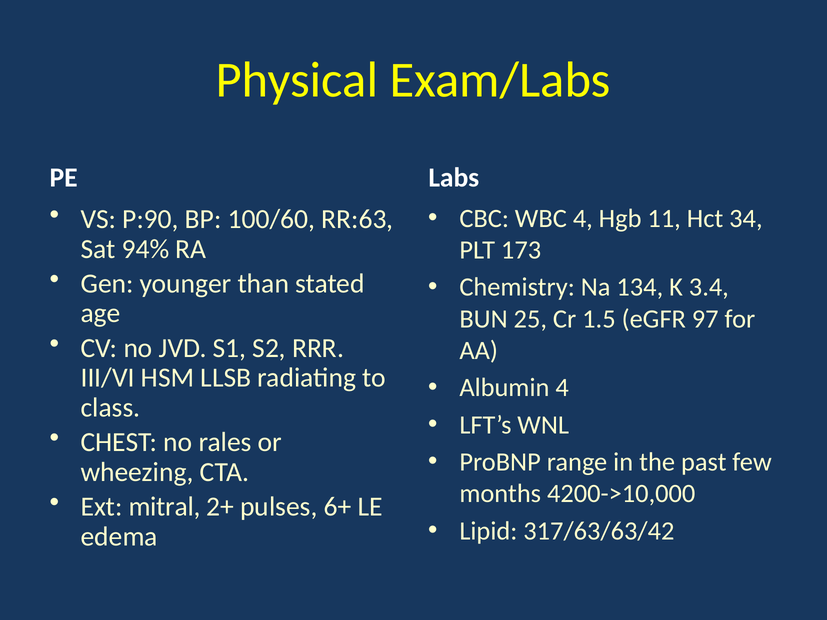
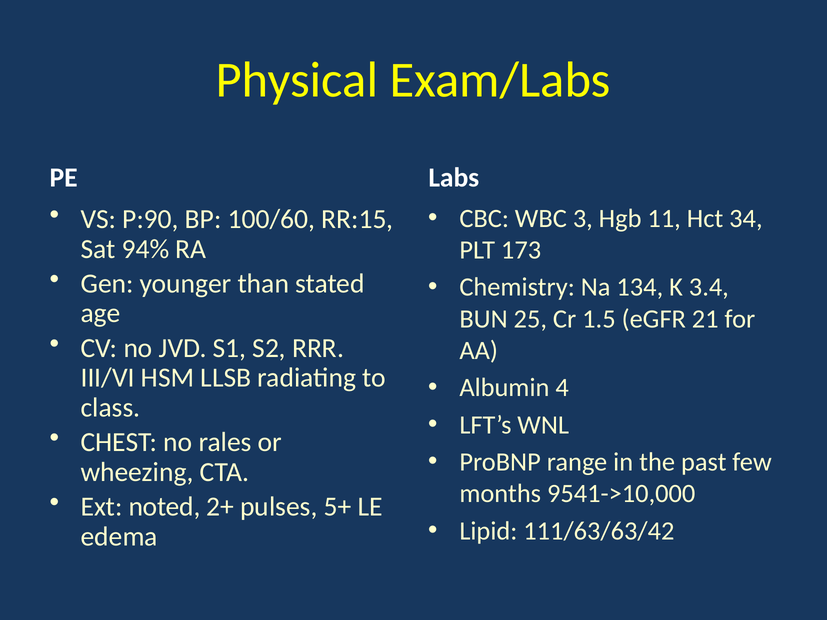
RR:63: RR:63 -> RR:15
WBC 4: 4 -> 3
97: 97 -> 21
4200->10,000: 4200->10,000 -> 9541->10,000
mitral: mitral -> noted
6+: 6+ -> 5+
317/63/63/42: 317/63/63/42 -> 111/63/63/42
